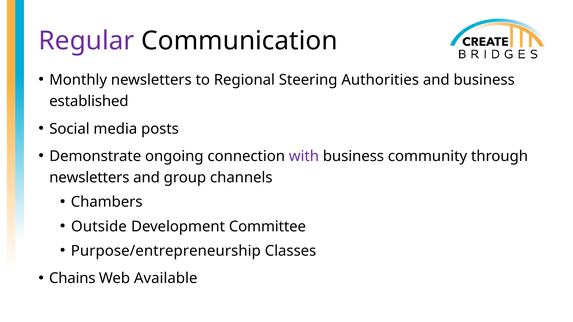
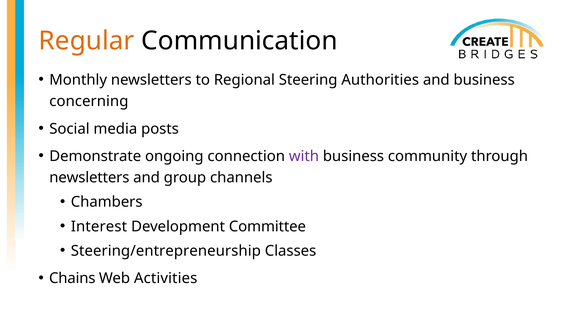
Regular colour: purple -> orange
established: established -> concerning
Outside: Outside -> Interest
Purpose/entrepreneurship: Purpose/entrepreneurship -> Steering/entrepreneurship
Available: Available -> Activities
